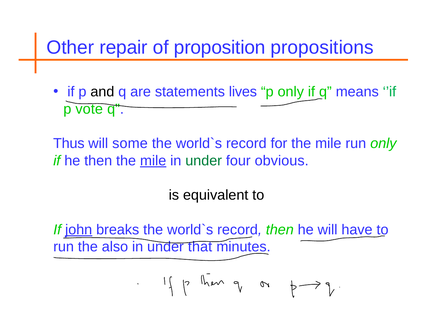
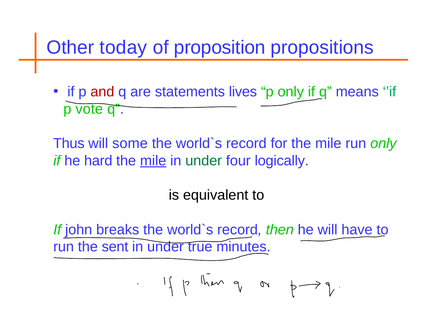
repair: repair -> today
and colour: black -> red
he then: then -> hard
obvious: obvious -> logically
john underline: present -> none
also: also -> sent
that: that -> true
